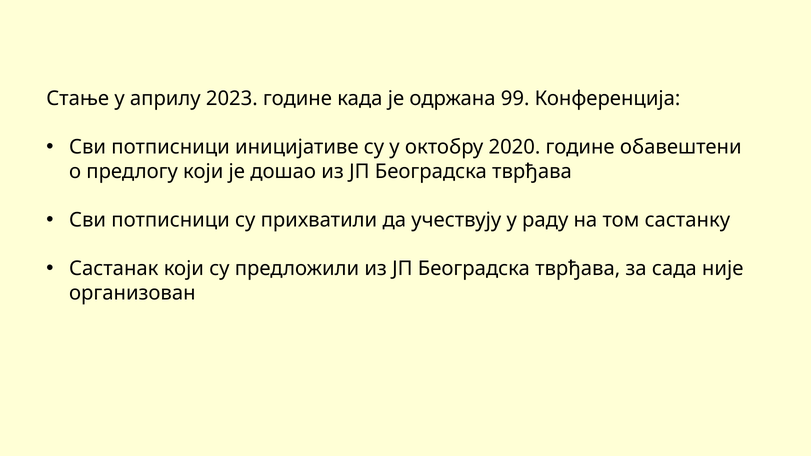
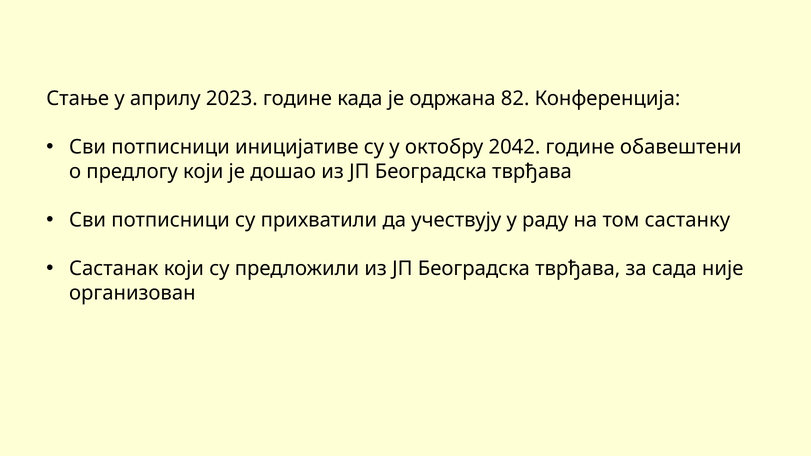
99: 99 -> 82
2020: 2020 -> 2042
